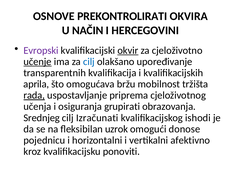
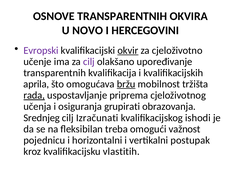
OSNOVE PREKONTROLIRATI: PREKONTROLIRATI -> TRANSPARENTNIH
NAČIN: NAČIN -> NOVO
učenje underline: present -> none
cilj at (89, 62) colour: blue -> purple
bržu underline: none -> present
uzrok: uzrok -> treba
donose: donose -> važnost
afektivno: afektivno -> postupak
ponoviti: ponoviti -> vlastitih
